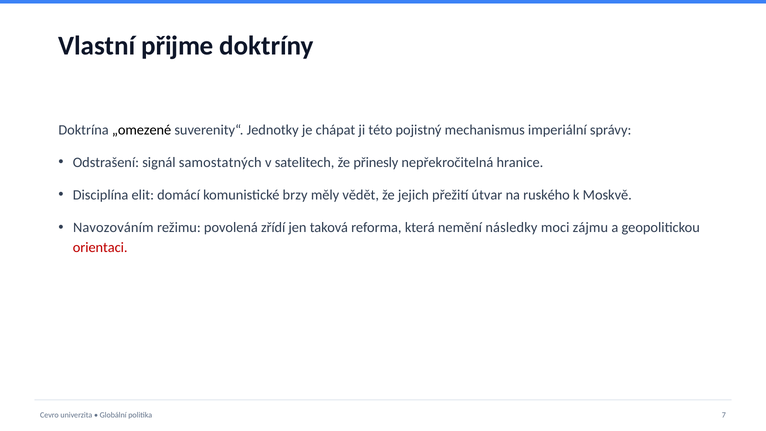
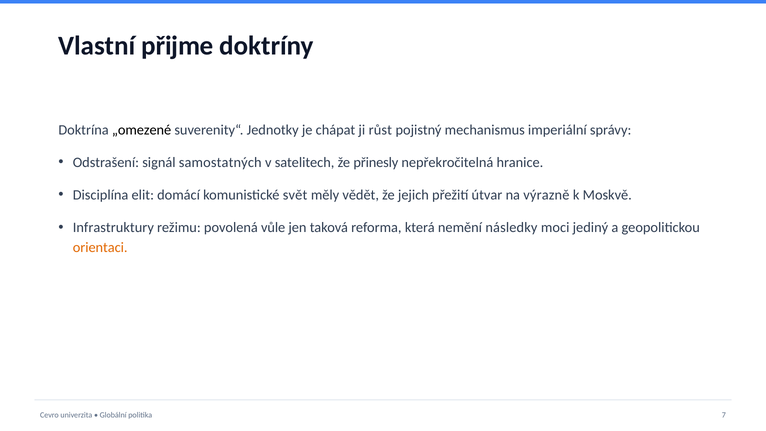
této: této -> růst
brzy: brzy -> svět
ruského: ruského -> výrazně
Navozováním: Navozováním -> Infrastruktury
zřídí: zřídí -> vůle
zájmu: zájmu -> jediný
orientaci colour: red -> orange
